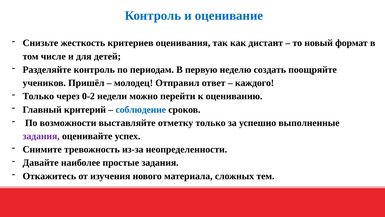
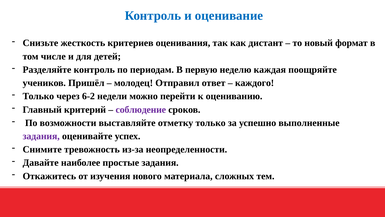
создать: создать -> каждая
0-2: 0-2 -> 6-2
соблюдение colour: blue -> purple
